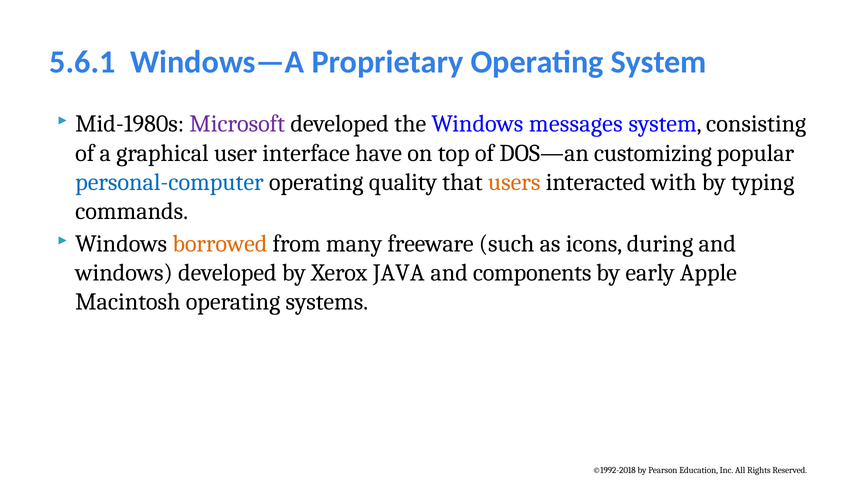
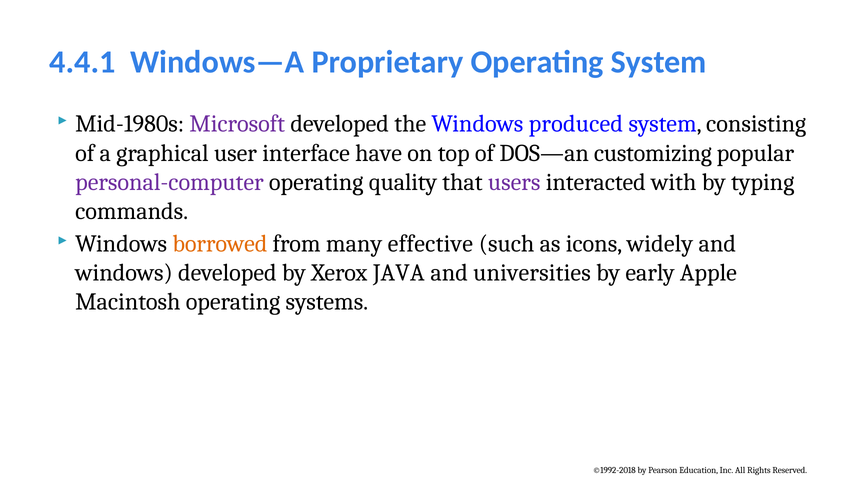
5.6.1: 5.6.1 -> 4.4.1
messages: messages -> produced
personal-computer colour: blue -> purple
users colour: orange -> purple
freeware: freeware -> effective
during: during -> widely
components: components -> universities
